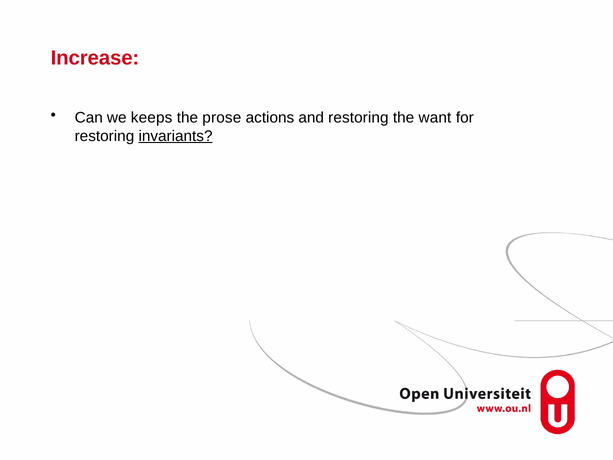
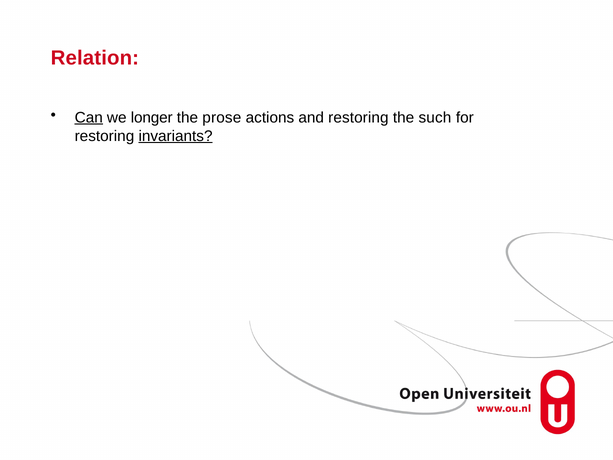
Increase: Increase -> Relation
Can underline: none -> present
keeps: keeps -> longer
want: want -> such
